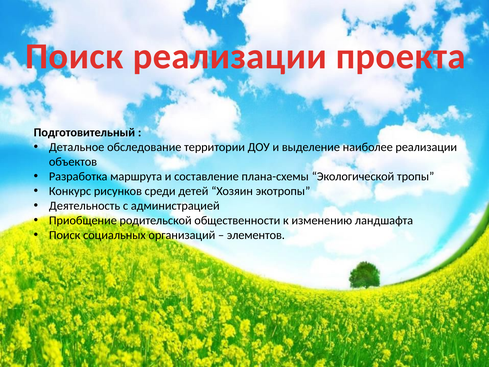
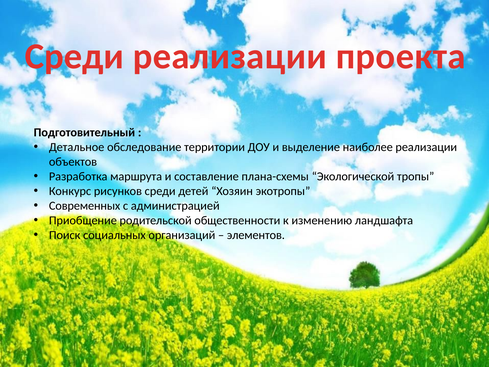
Поиск at (74, 56): Поиск -> Среди
Деятельность: Деятельность -> Современных
